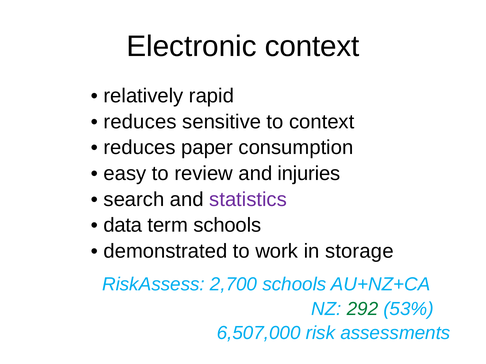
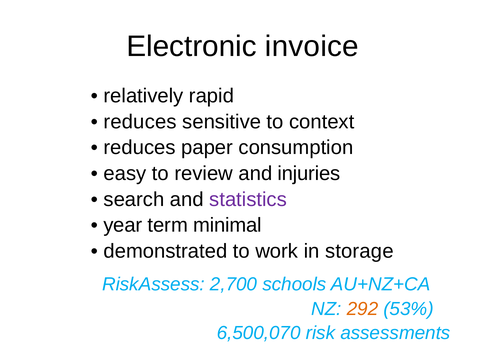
Electronic context: context -> invoice
data: data -> year
term schools: schools -> minimal
292 colour: green -> orange
6,507,000: 6,507,000 -> 6,500,070
